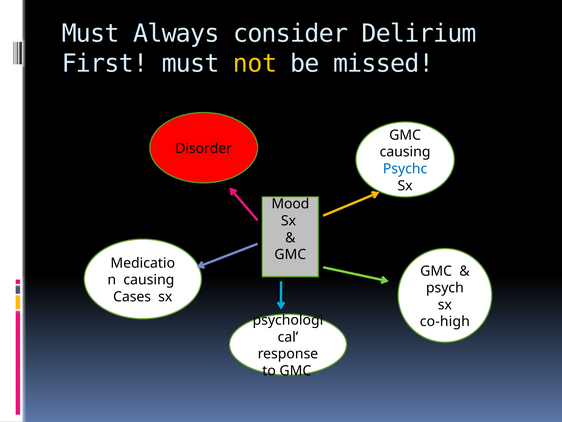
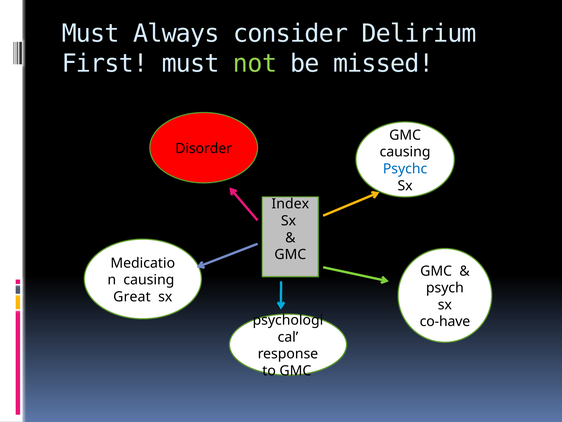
not colour: yellow -> light green
Mood: Mood -> Index
Cases: Cases -> Great
co-high: co-high -> co-have
